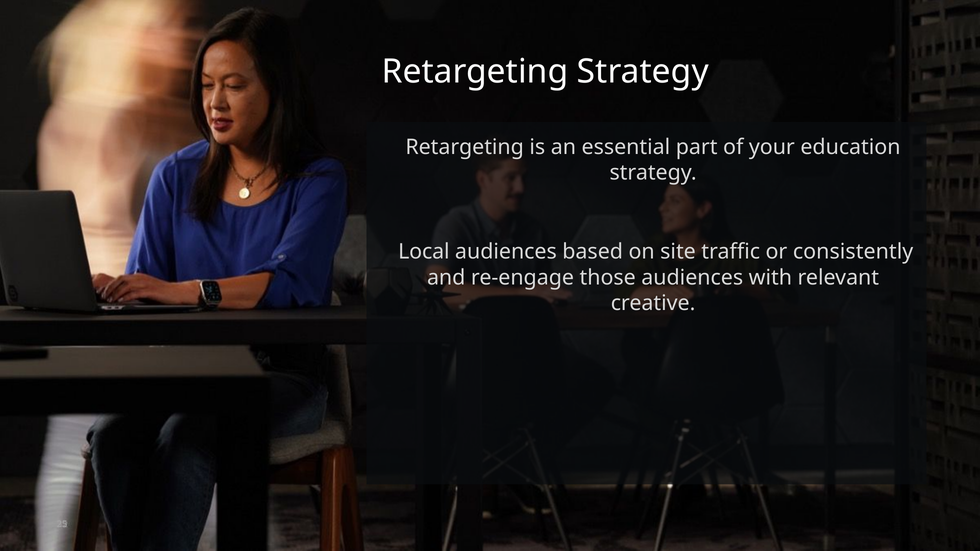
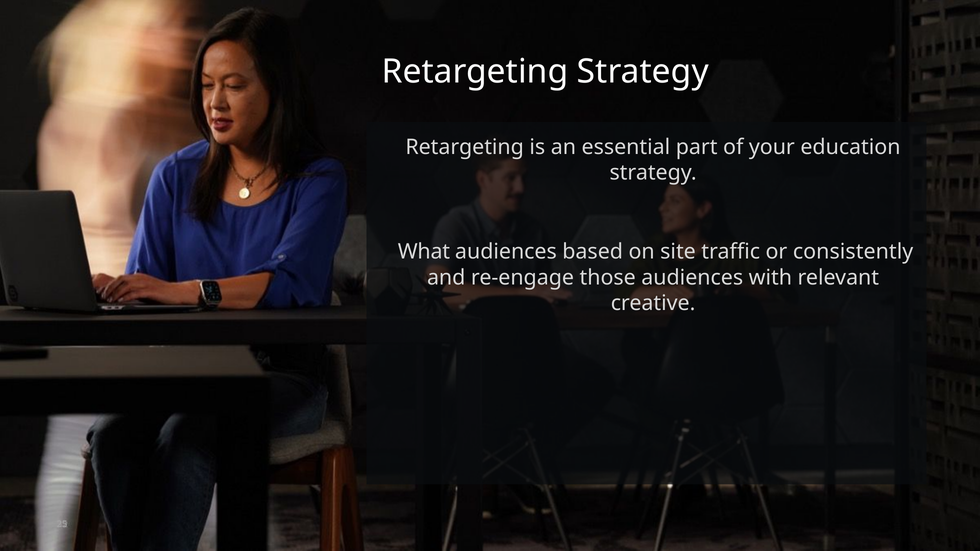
Local: Local -> What
